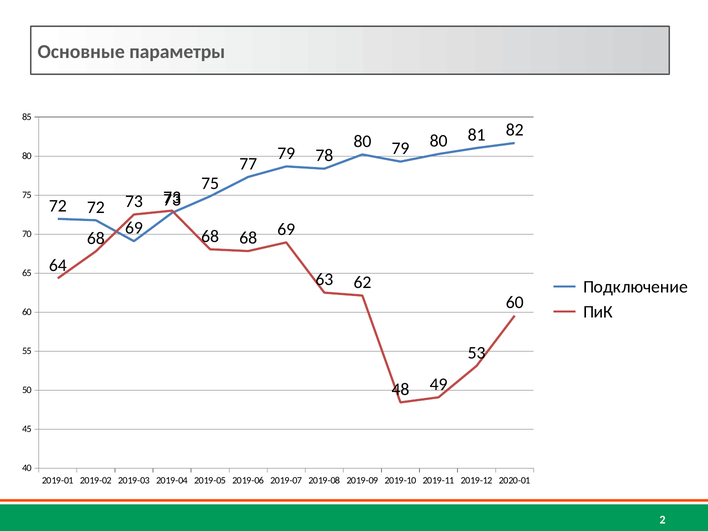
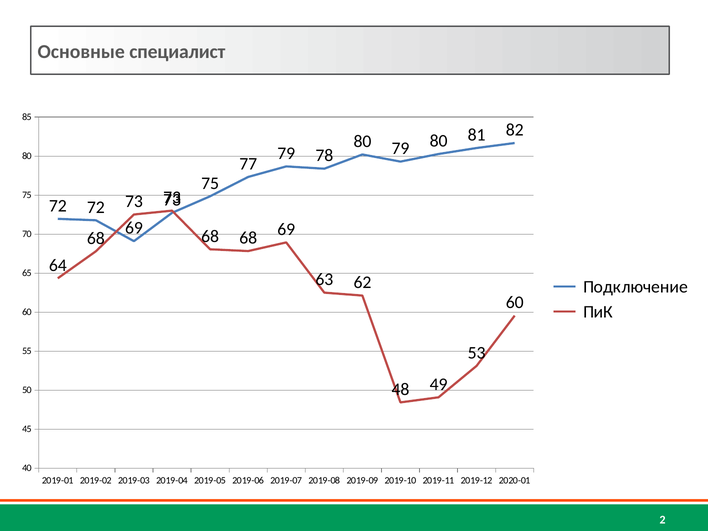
параметры: параметры -> специалист
